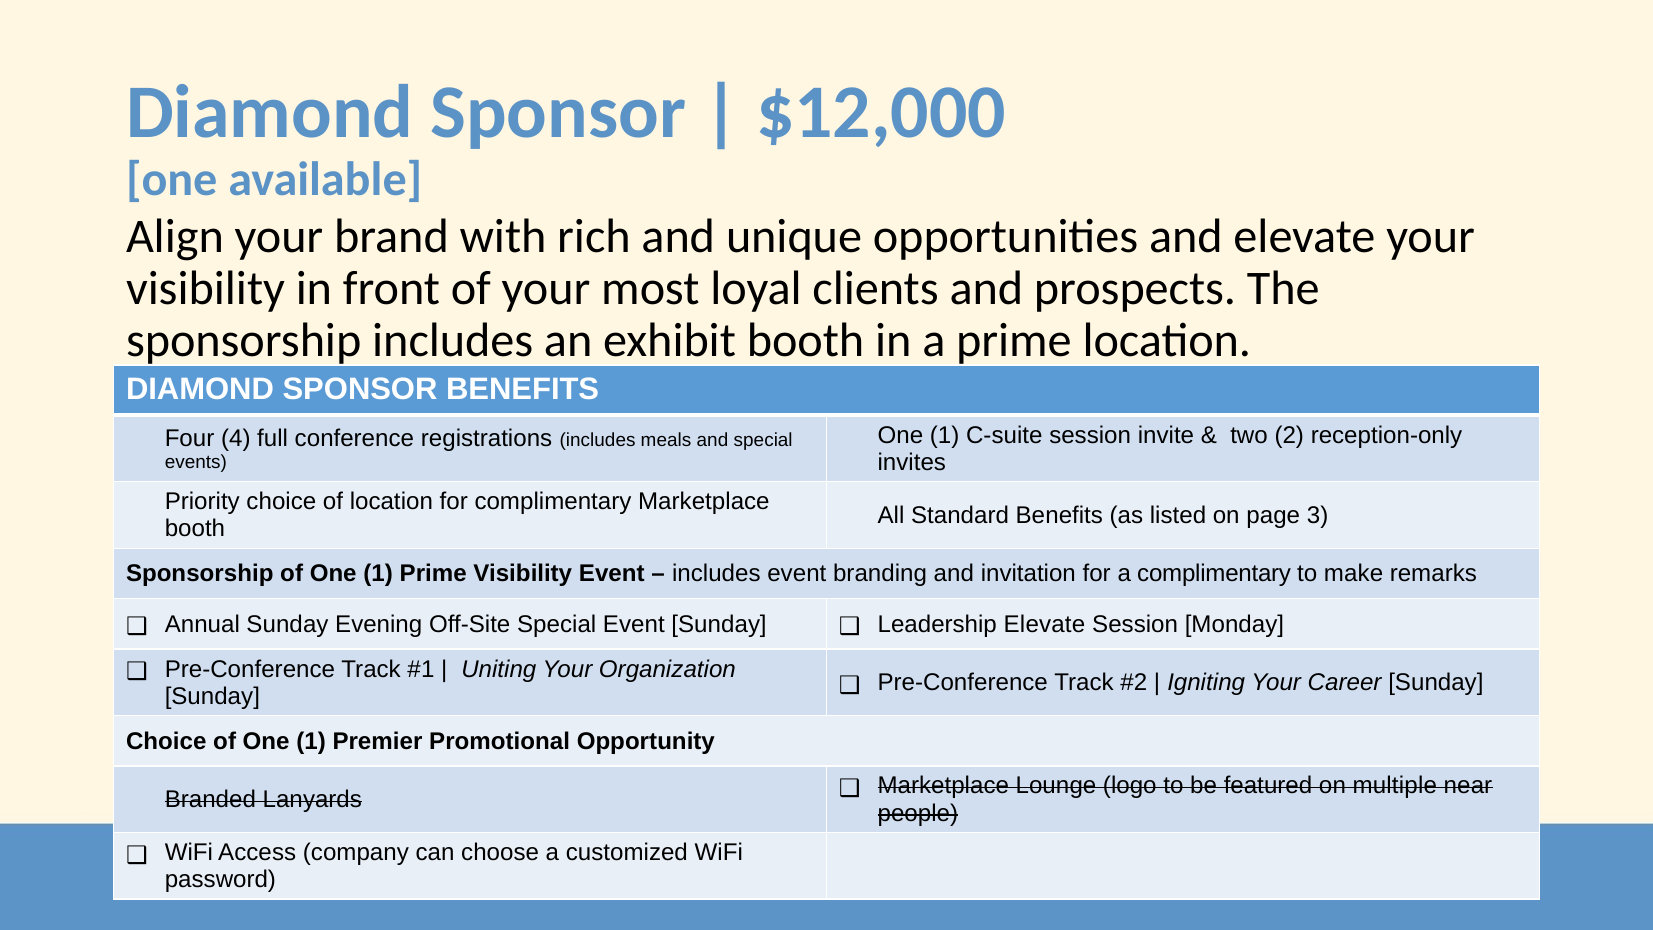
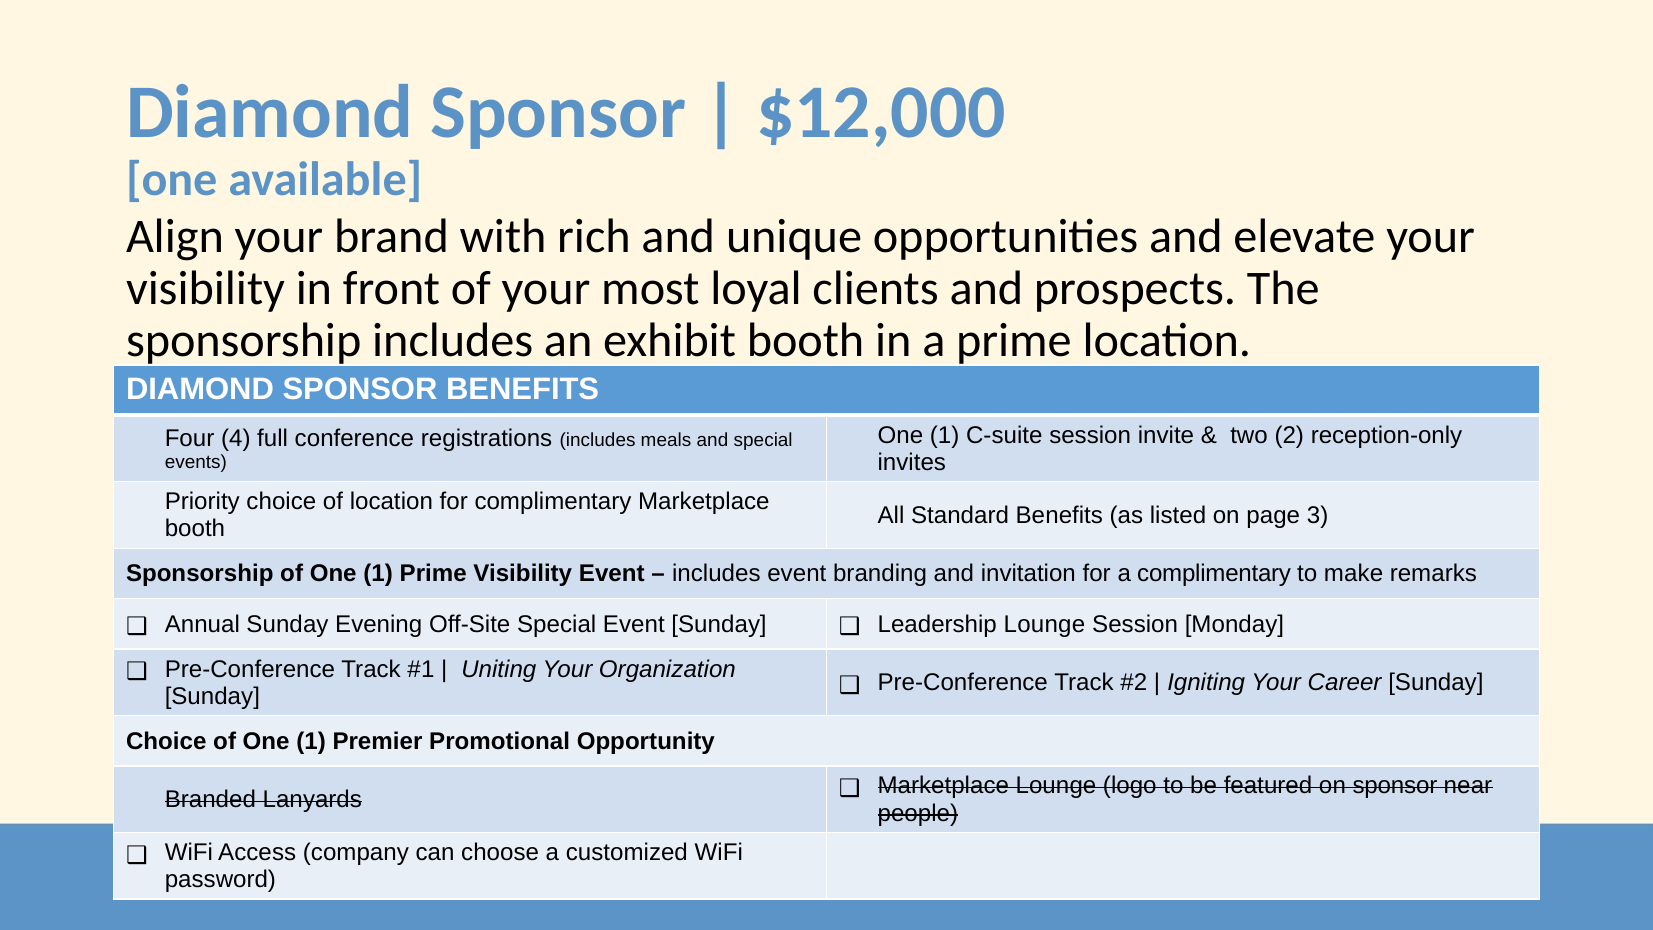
Leadership Elevate: Elevate -> Lounge
on multiple: multiple -> sponsor
